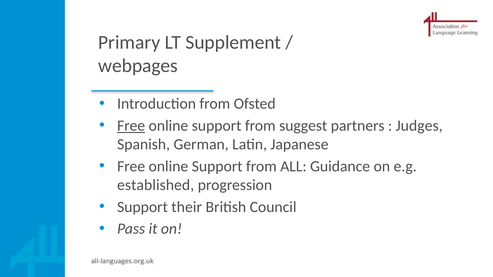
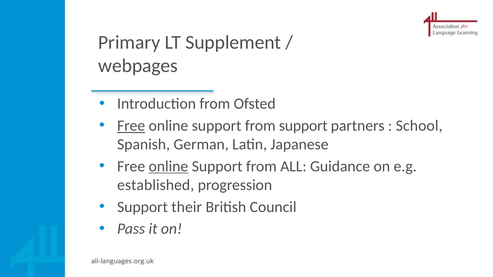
from suggest: suggest -> support
Judges: Judges -> School
online at (168, 166) underline: none -> present
